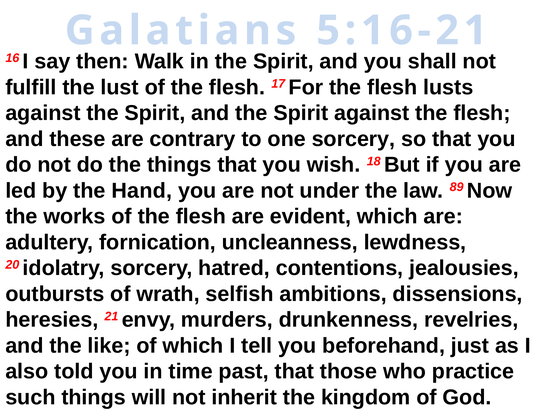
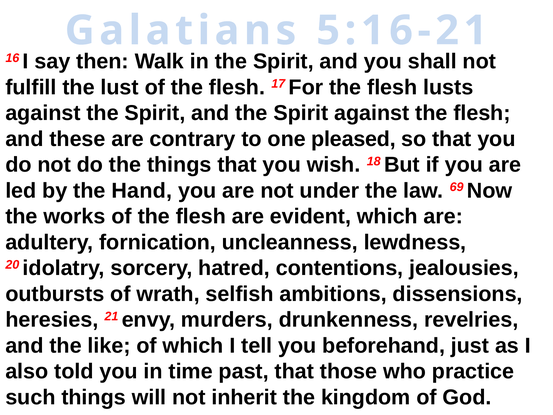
one sorcery: sorcery -> pleased
89: 89 -> 69
